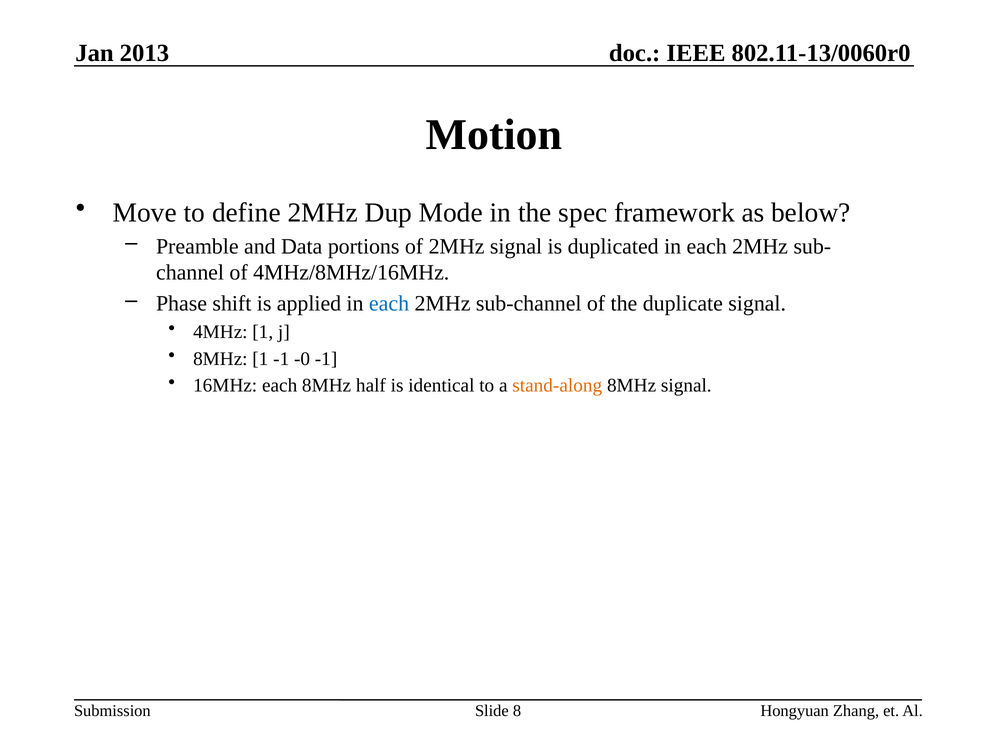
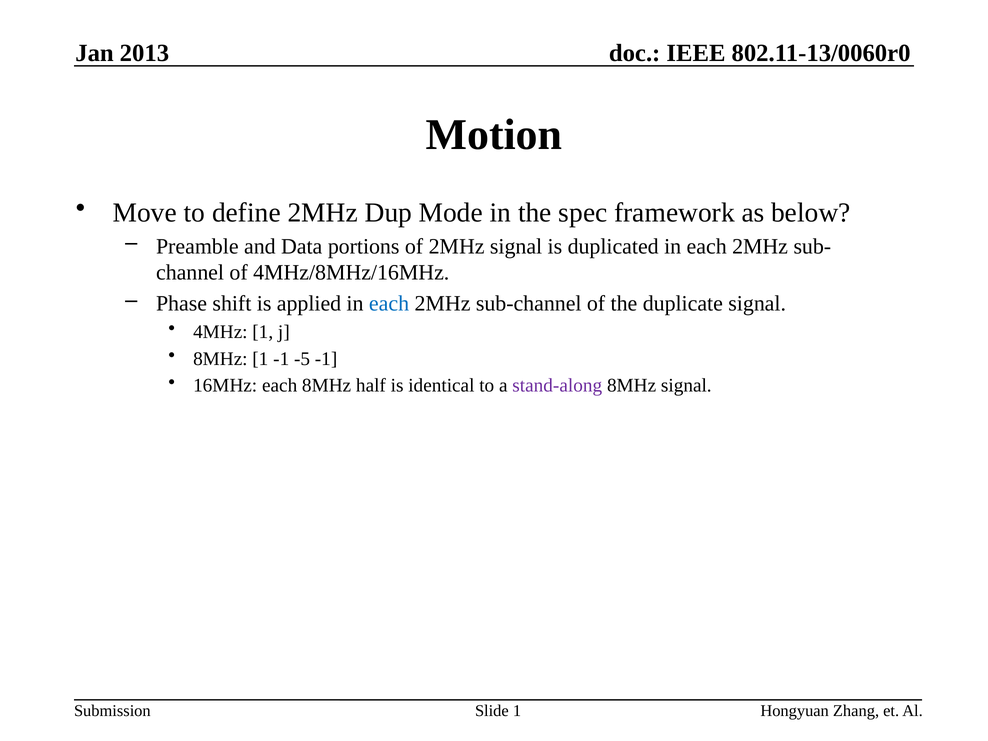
-0: -0 -> -5
stand-along colour: orange -> purple
Slide 8: 8 -> 1
